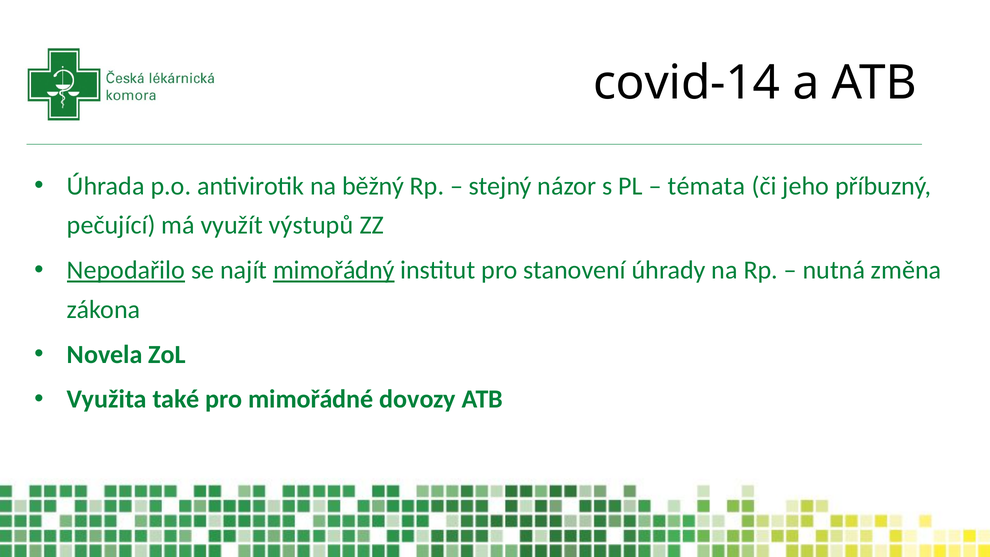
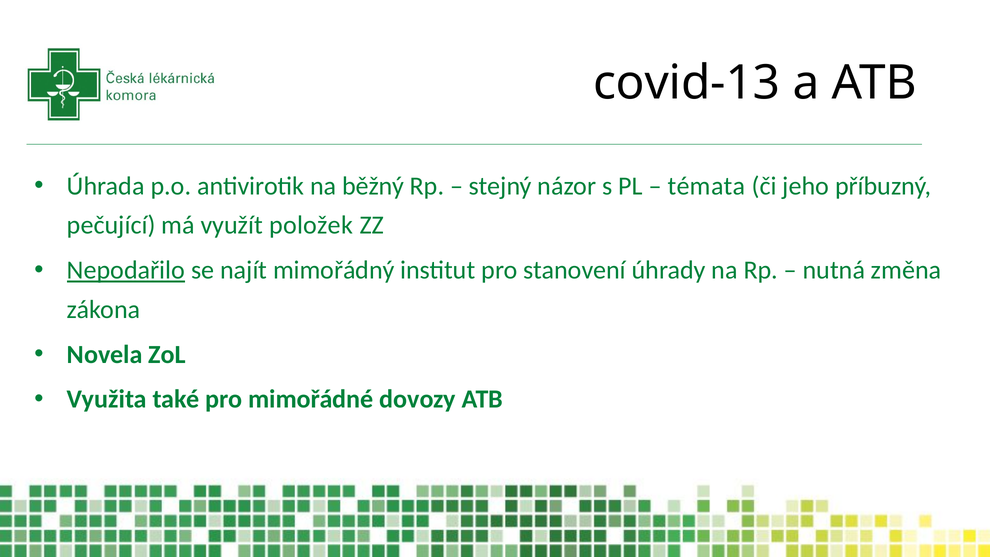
covid-14: covid-14 -> covid-13
výstupů: výstupů -> položek
mimořádný underline: present -> none
